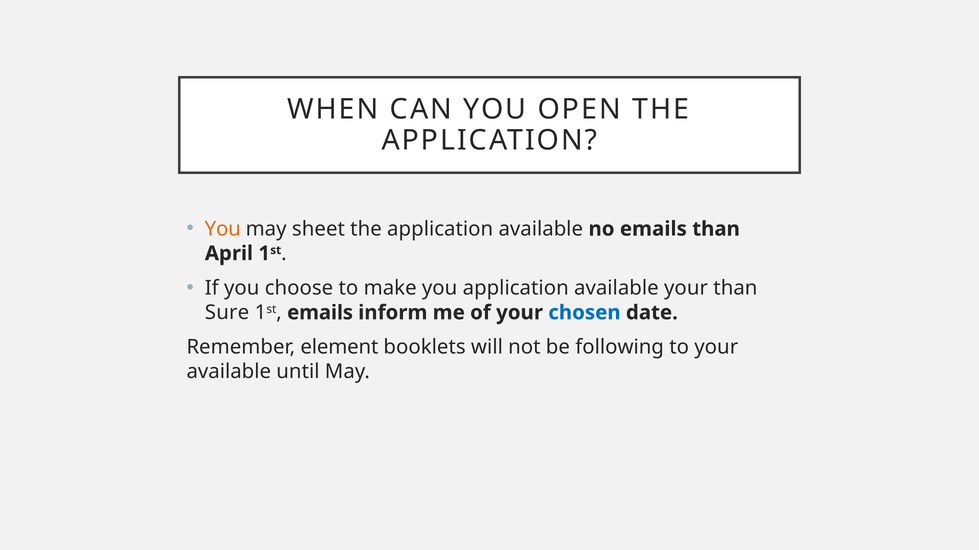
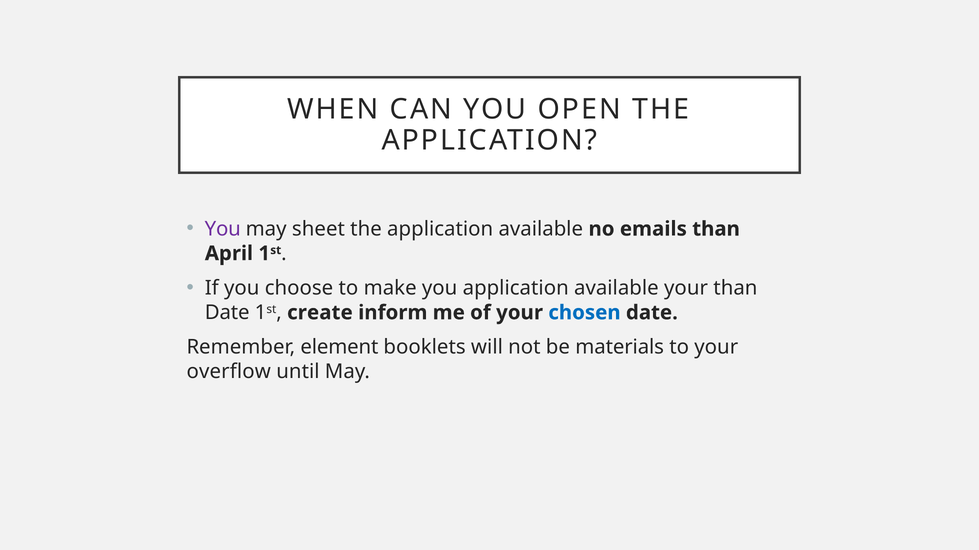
You at (223, 229) colour: orange -> purple
Sure at (227, 313): Sure -> Date
1st emails: emails -> create
following: following -> materials
available at (229, 372): available -> overflow
